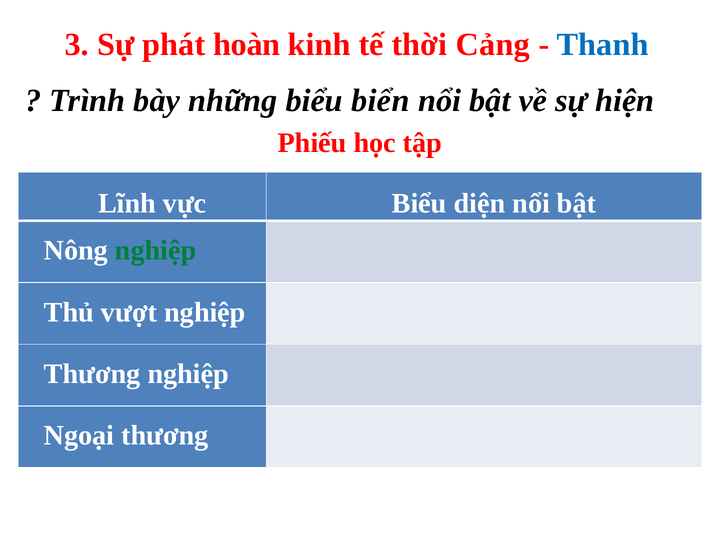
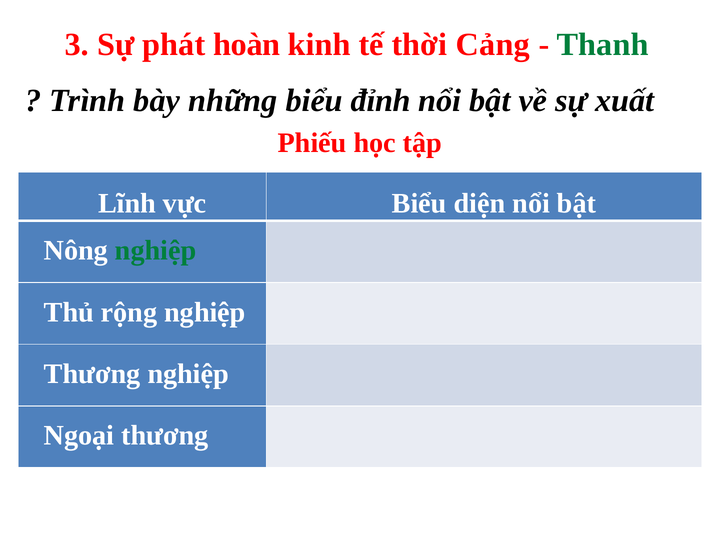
Thanh at (603, 45) colour: blue -> green
biển: biển -> đỉnh
hiện: hiện -> xuất
vượt: vượt -> rộng
